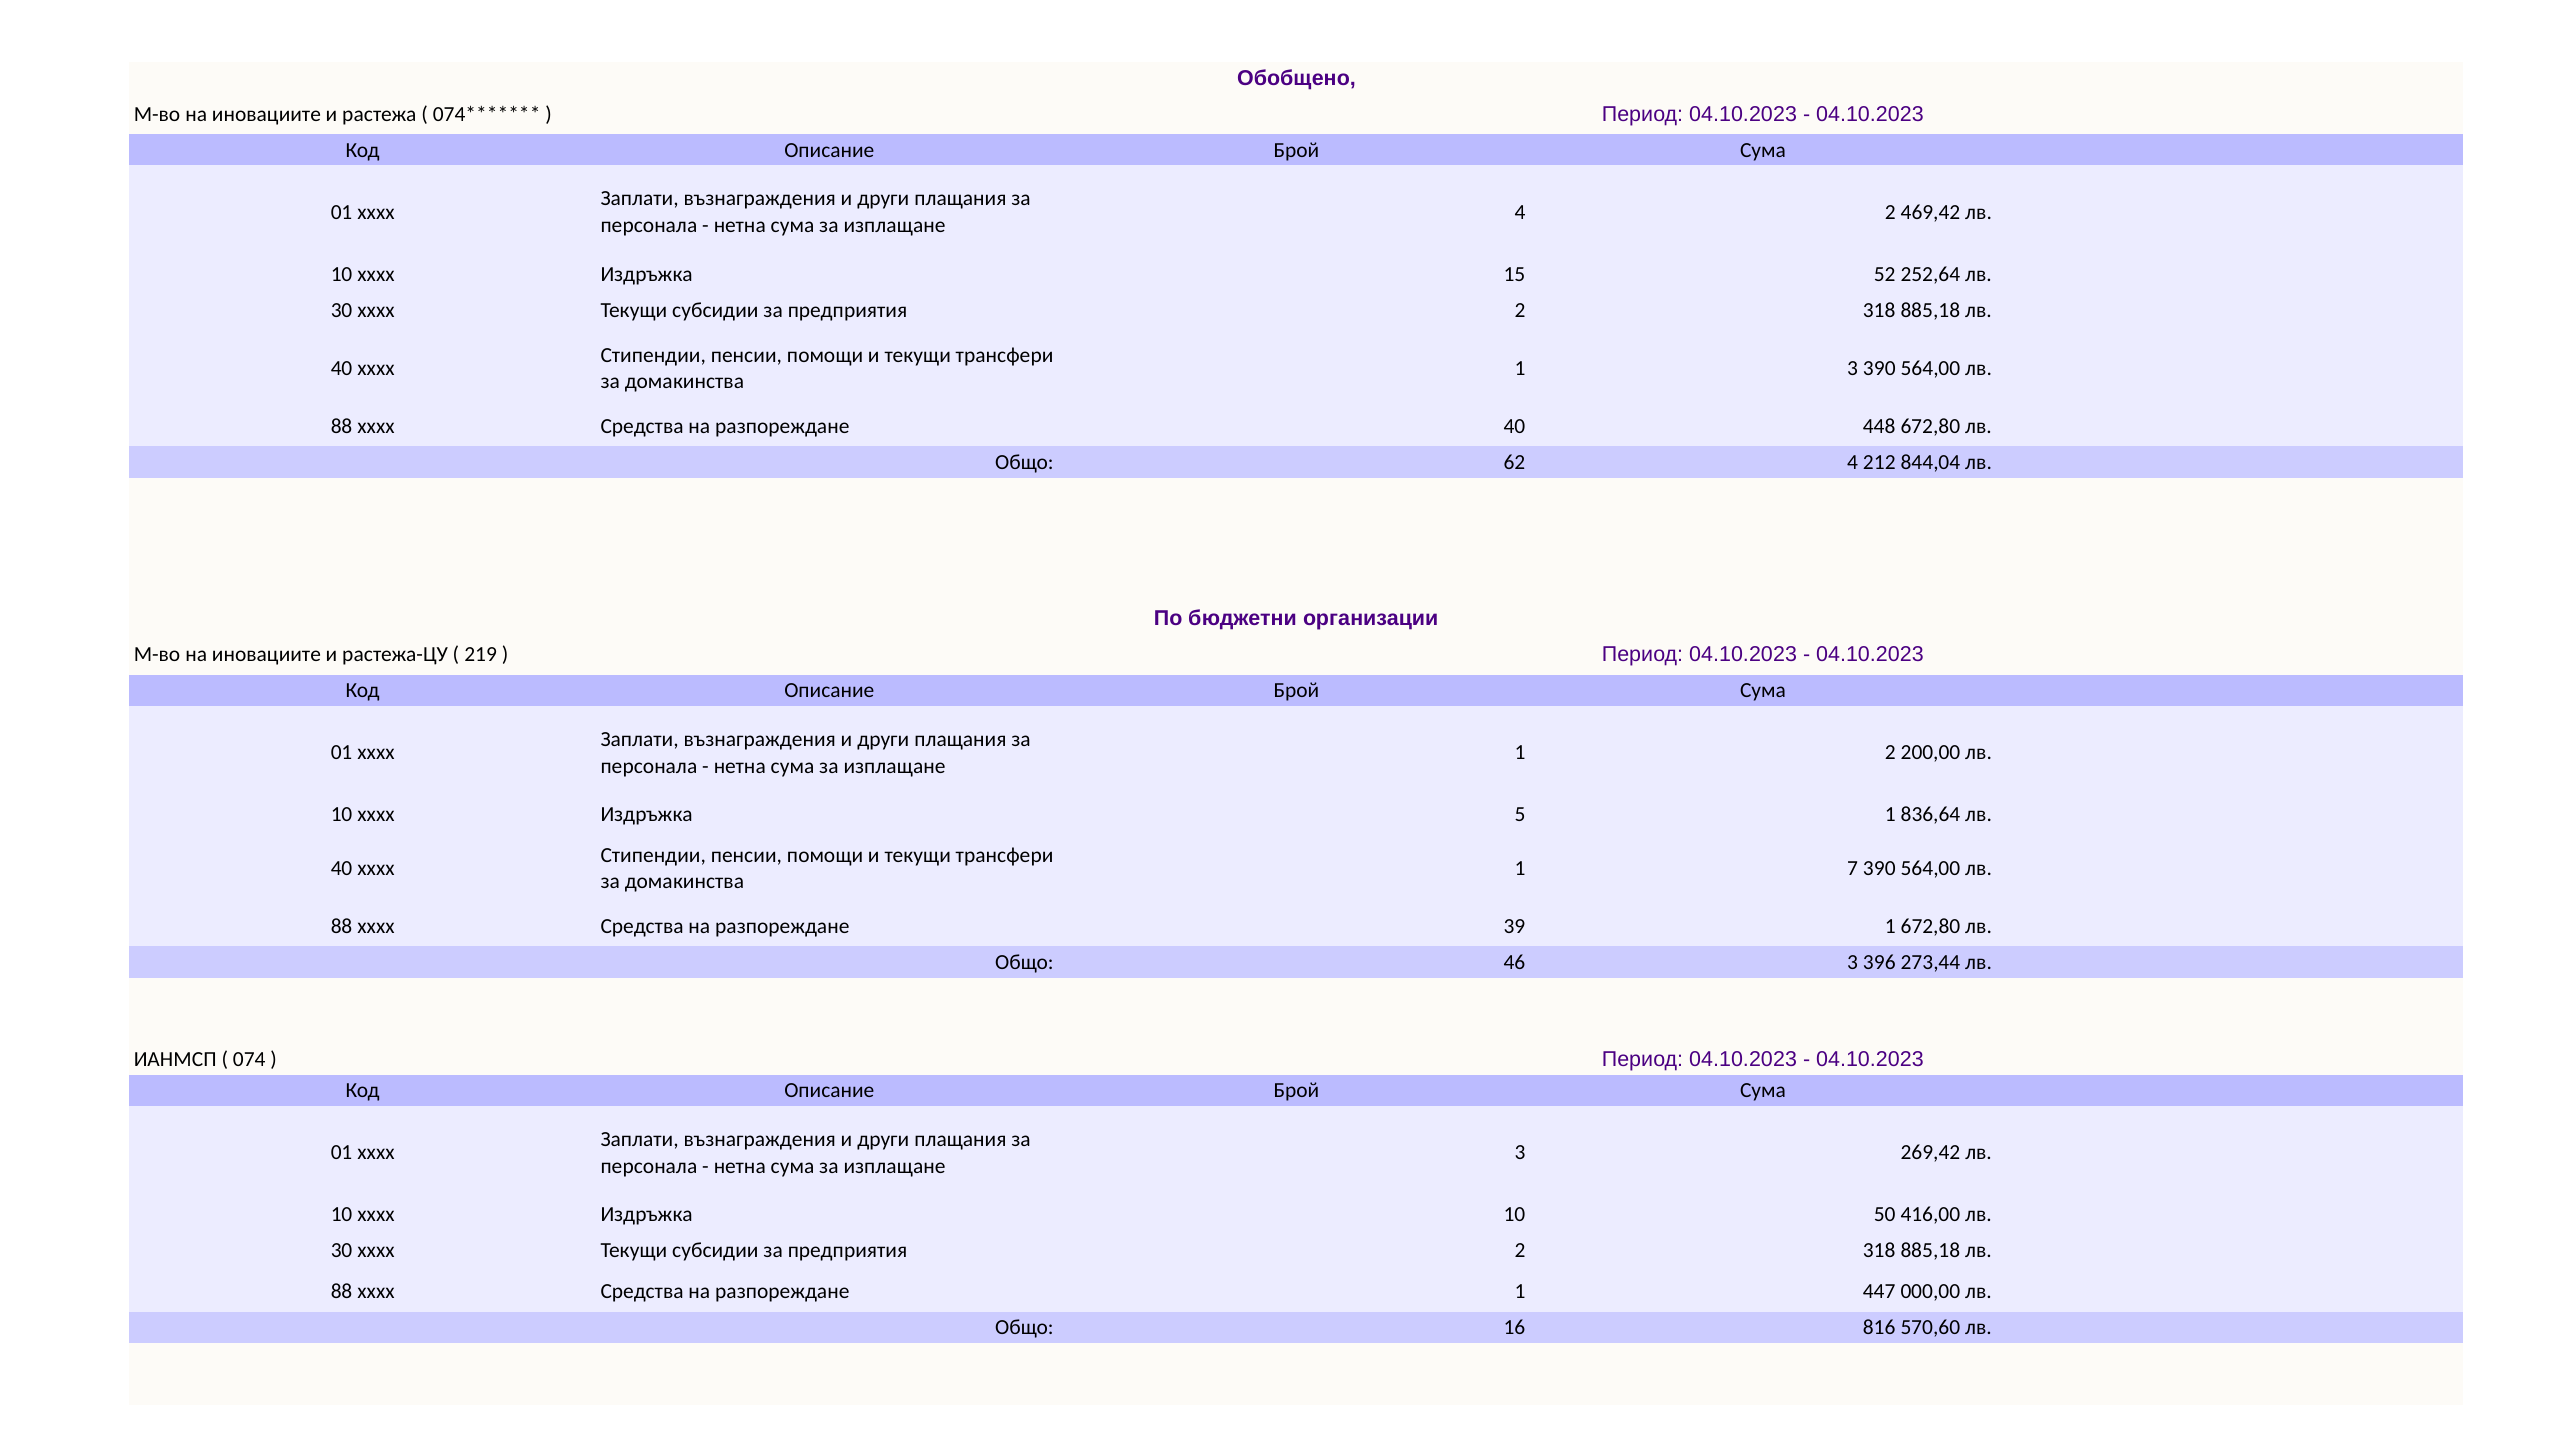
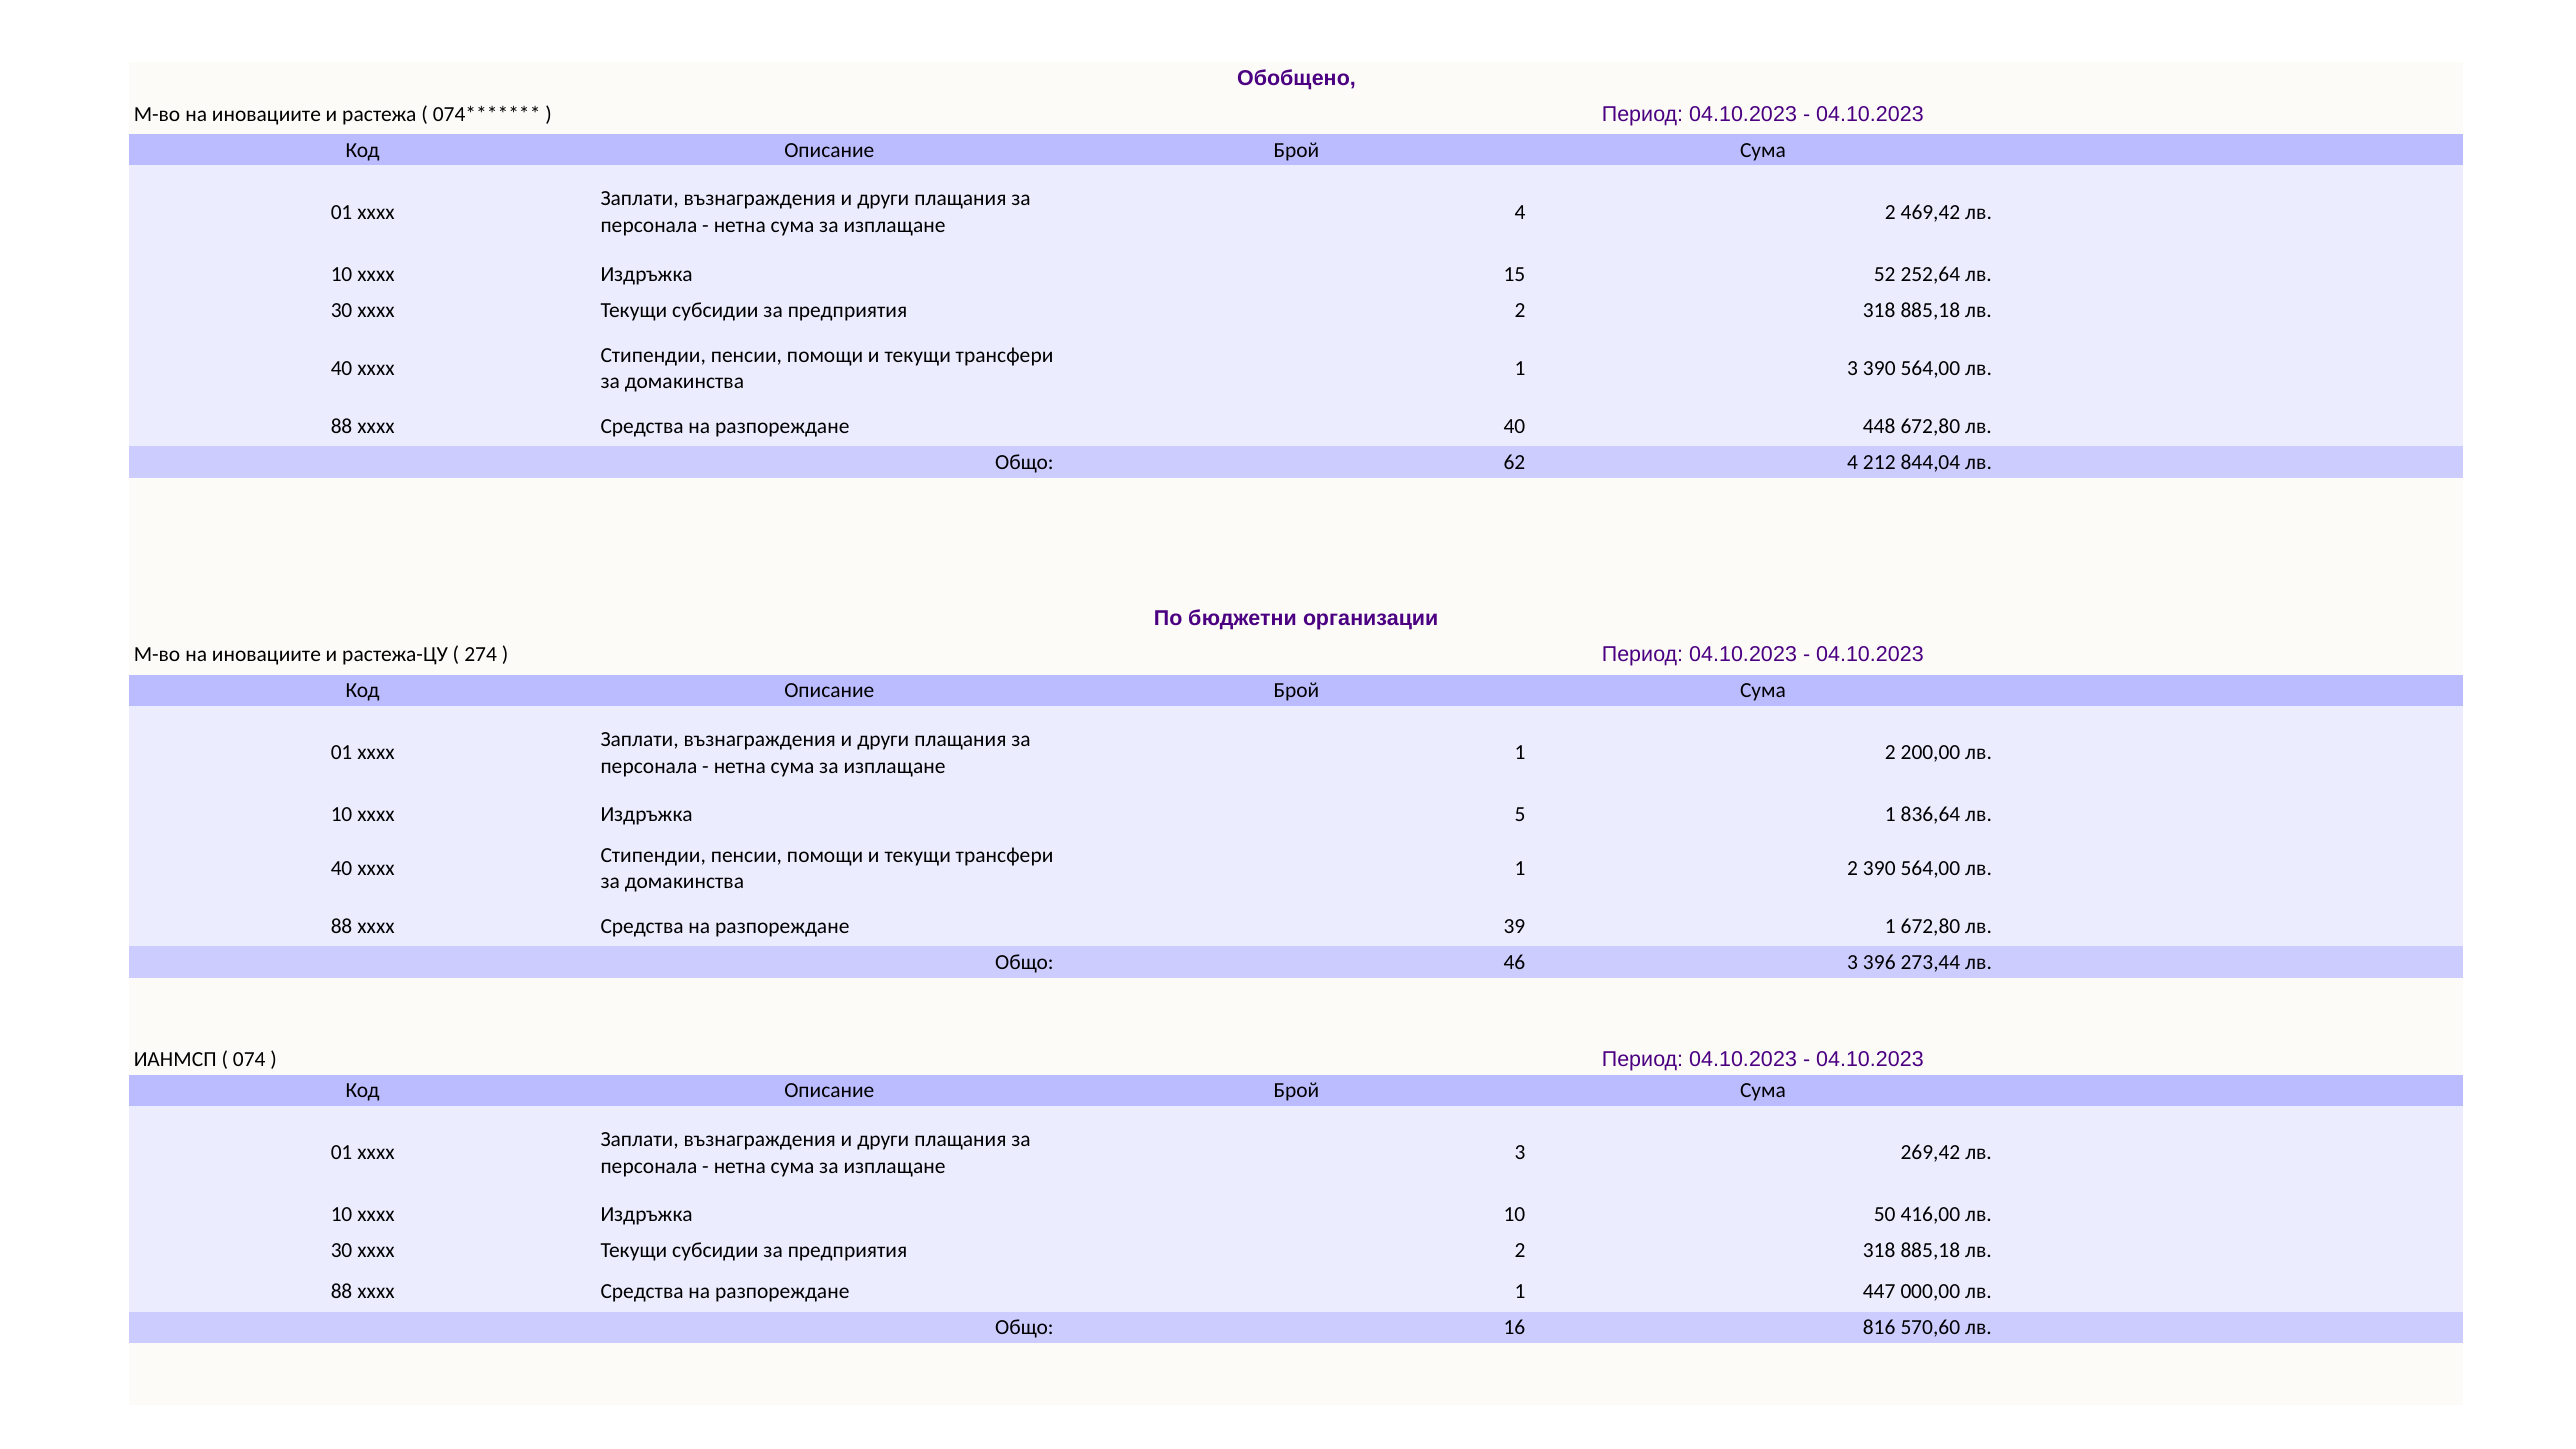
219: 219 -> 274
7 at (1853, 868): 7 -> 2
